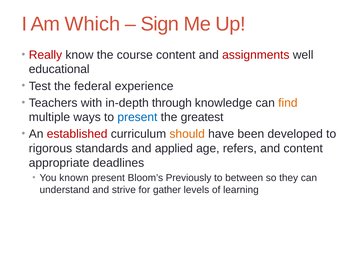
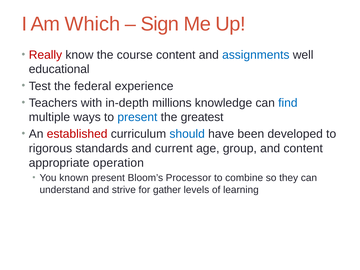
assignments colour: red -> blue
through: through -> millions
find colour: orange -> blue
should colour: orange -> blue
applied: applied -> current
refers: refers -> group
deadlines: deadlines -> operation
Previously: Previously -> Processor
between: between -> combine
